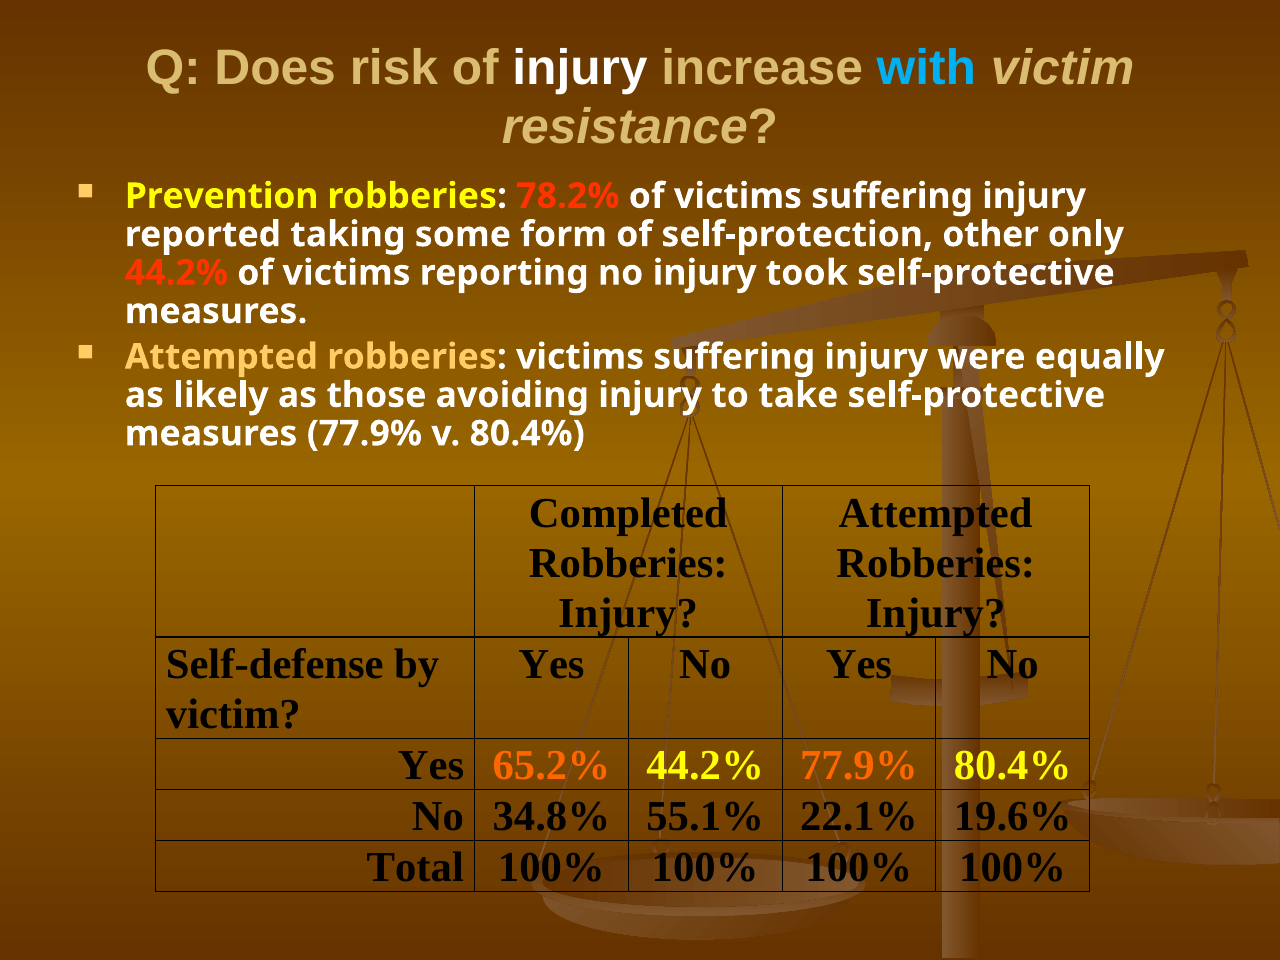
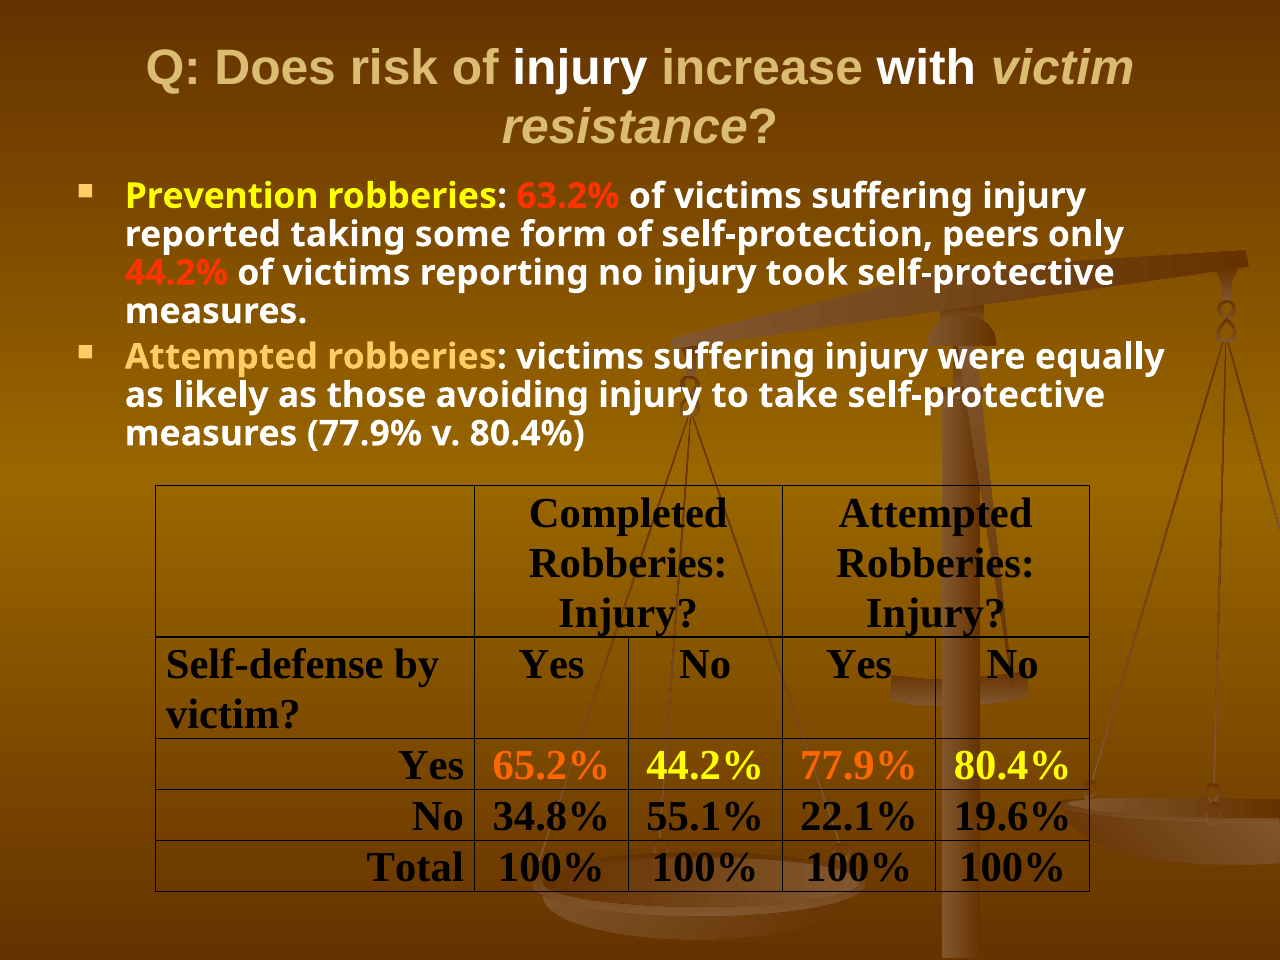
with colour: light blue -> white
78.2%: 78.2% -> 63.2%
other: other -> peers
